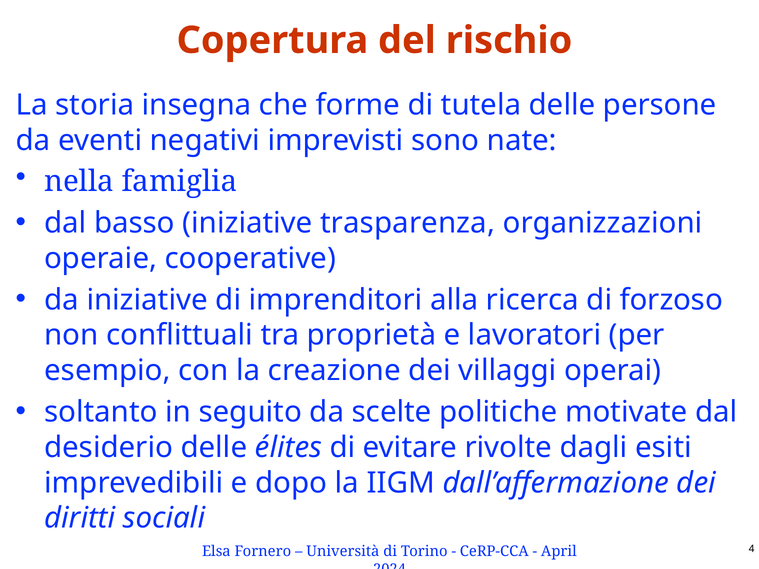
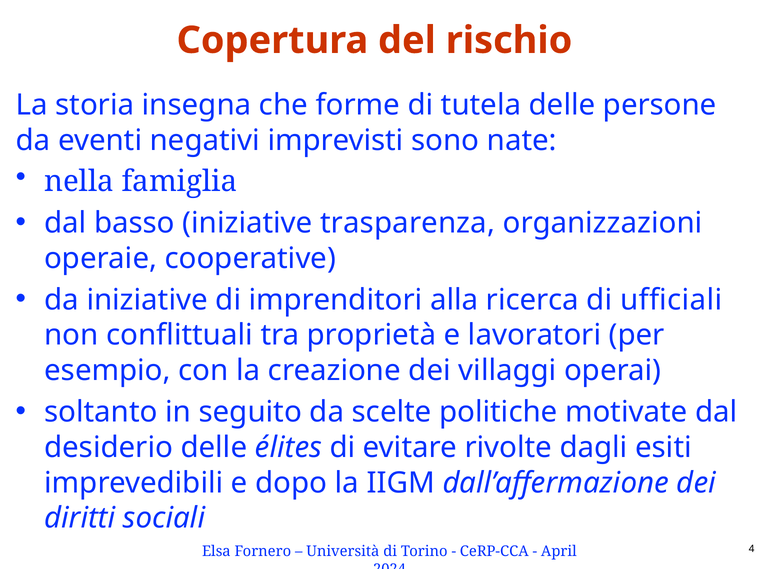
forzoso: forzoso -> ufficiali
